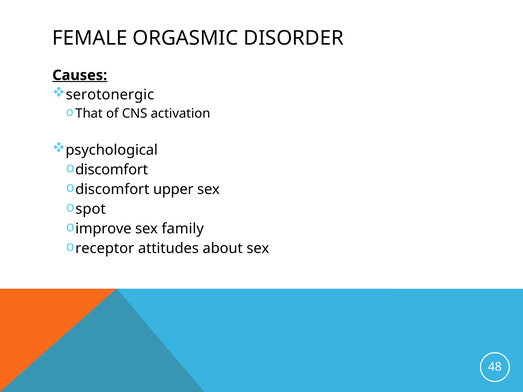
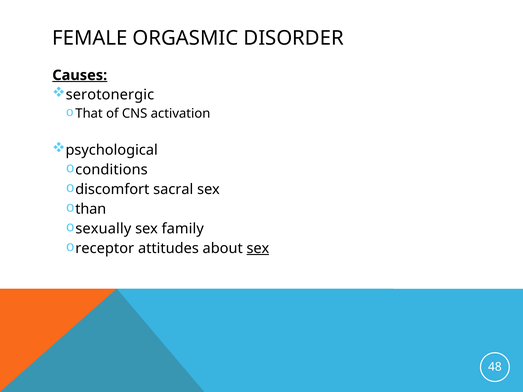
discomfort at (112, 170): discomfort -> conditions
upper: upper -> sacral
spot: spot -> than
improve: improve -> sexually
sex at (258, 248) underline: none -> present
